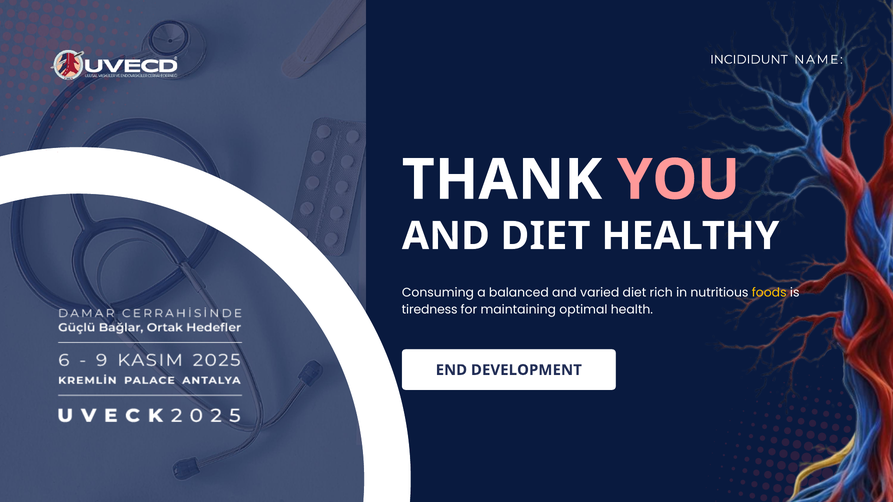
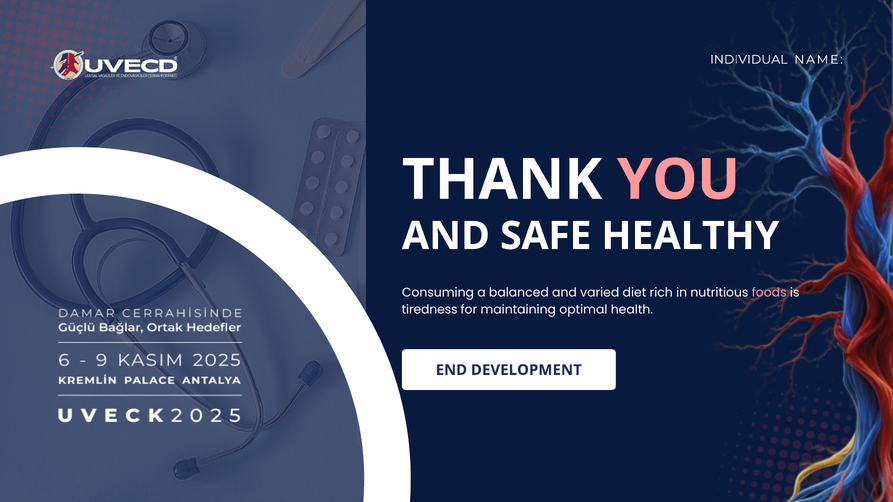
INCIDIDUNT: INCIDIDUNT -> INDIVIDUAL
AND DIET: DIET -> SAFE
foods colour: yellow -> pink
